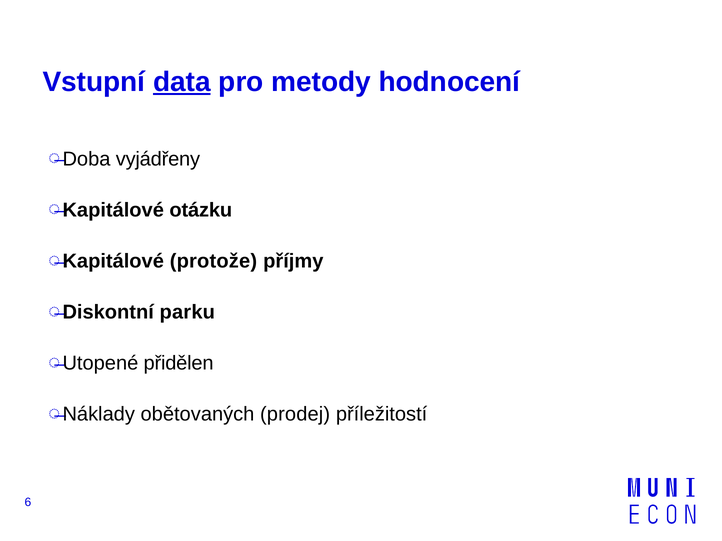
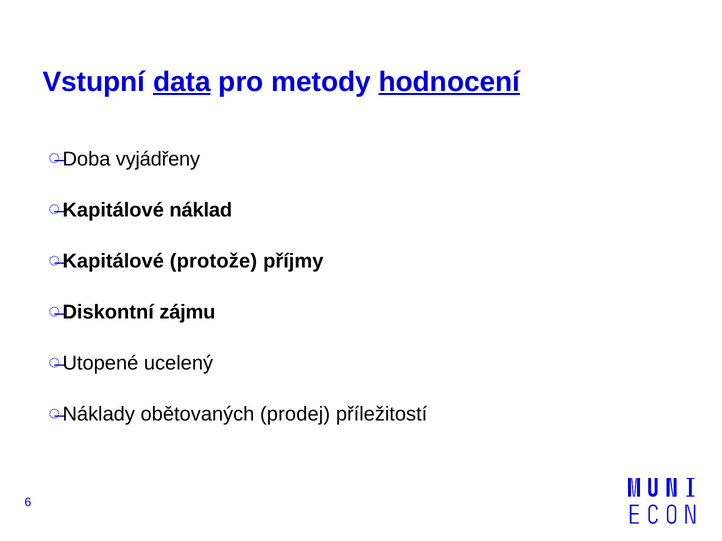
hodnocení underline: none -> present
otázku: otázku -> náklad
parku: parku -> zájmu
přidělen: přidělen -> ucelený
